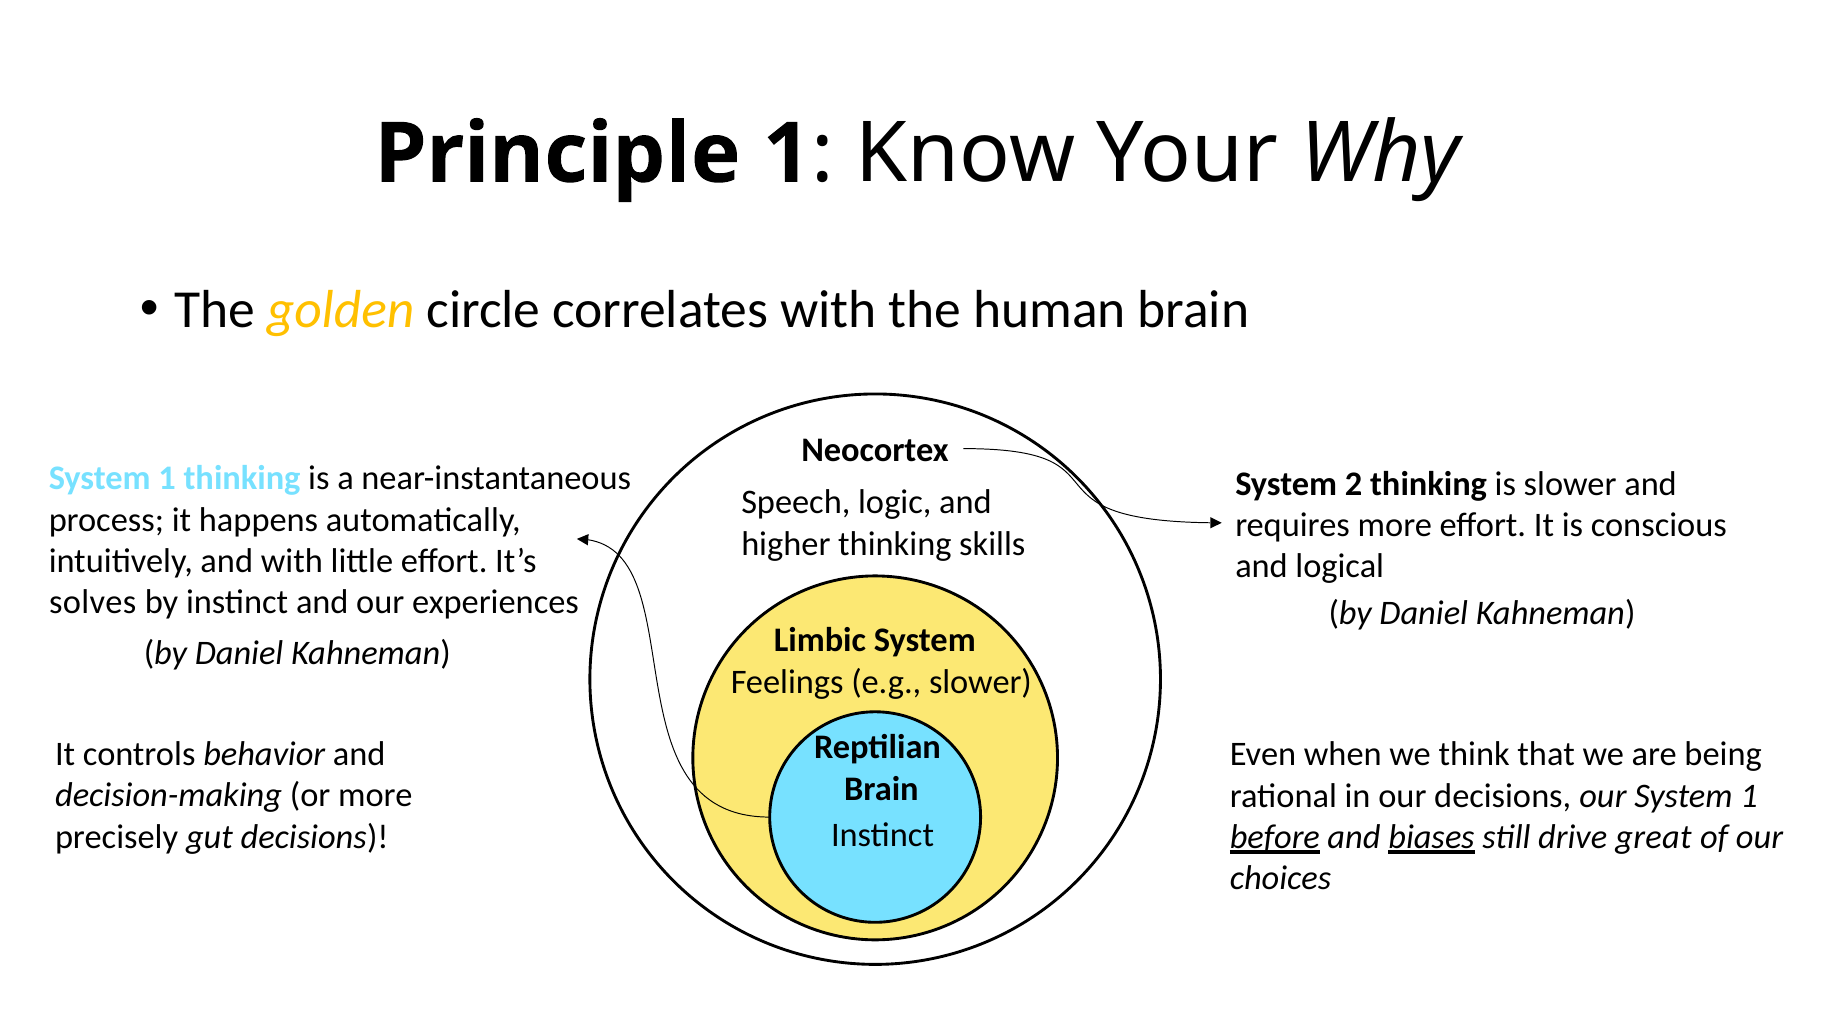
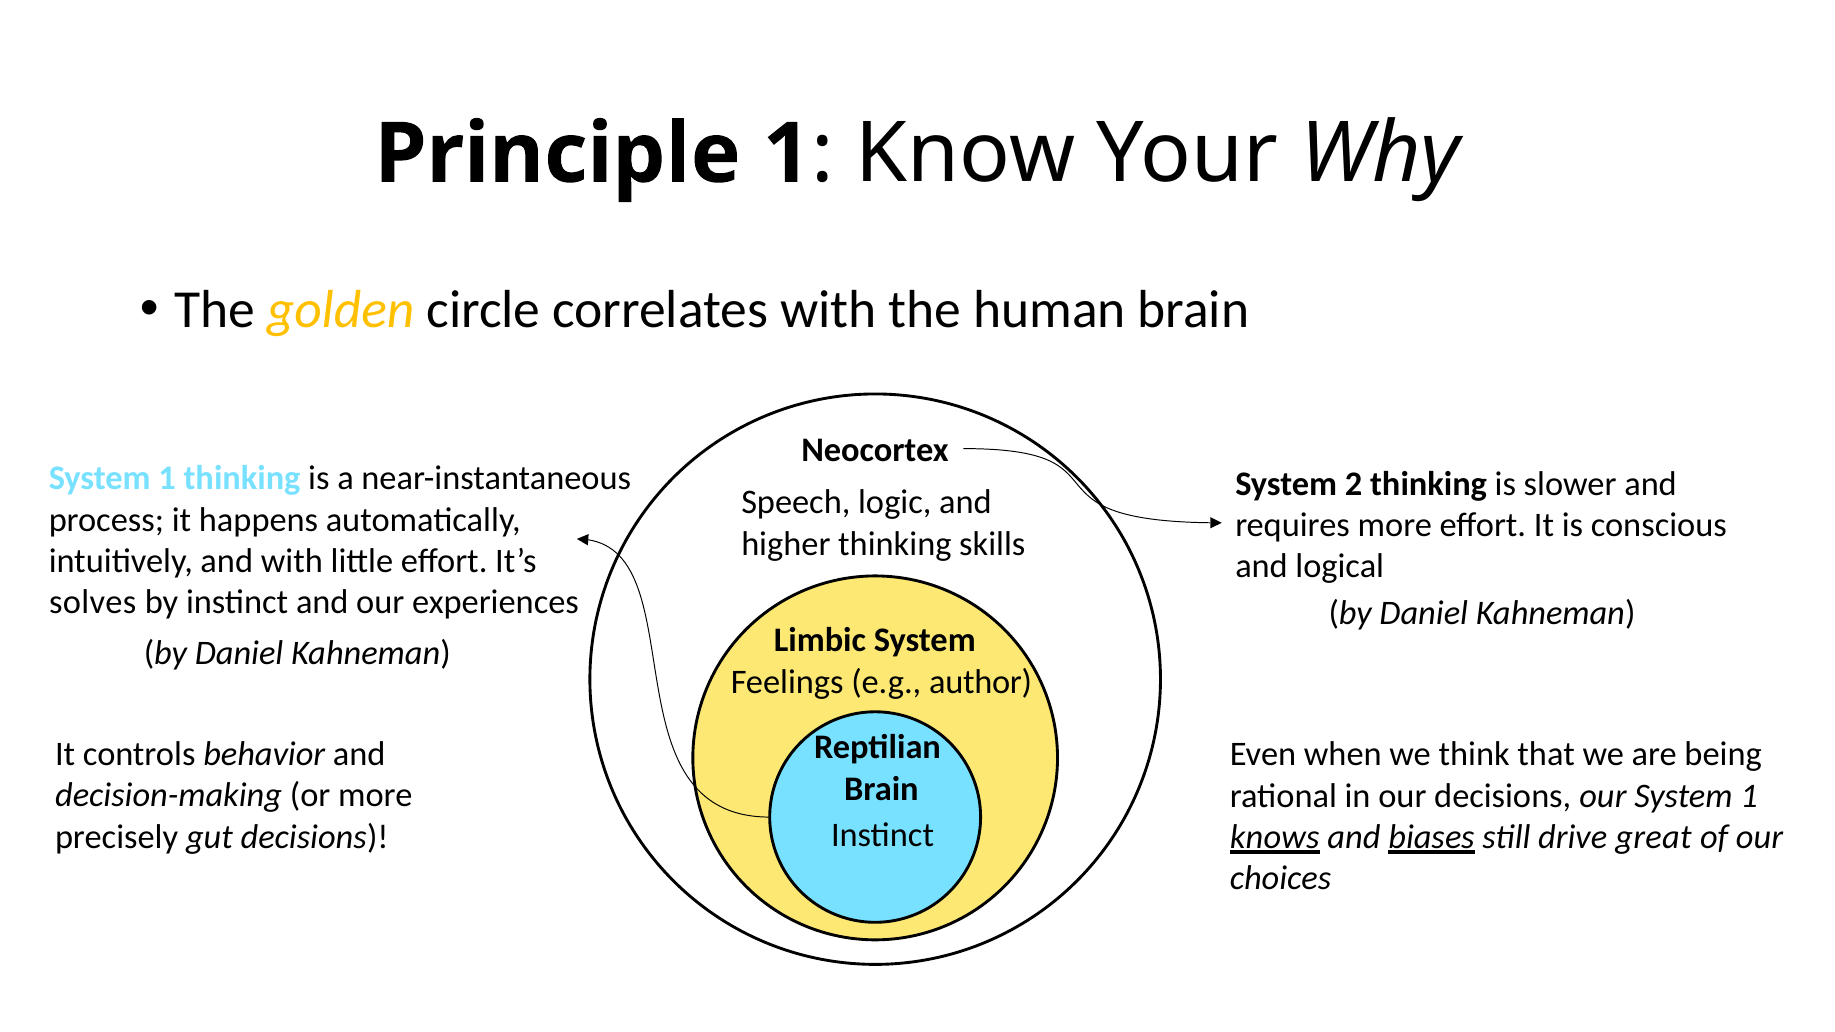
e.g slower: slower -> author
before: before -> knows
